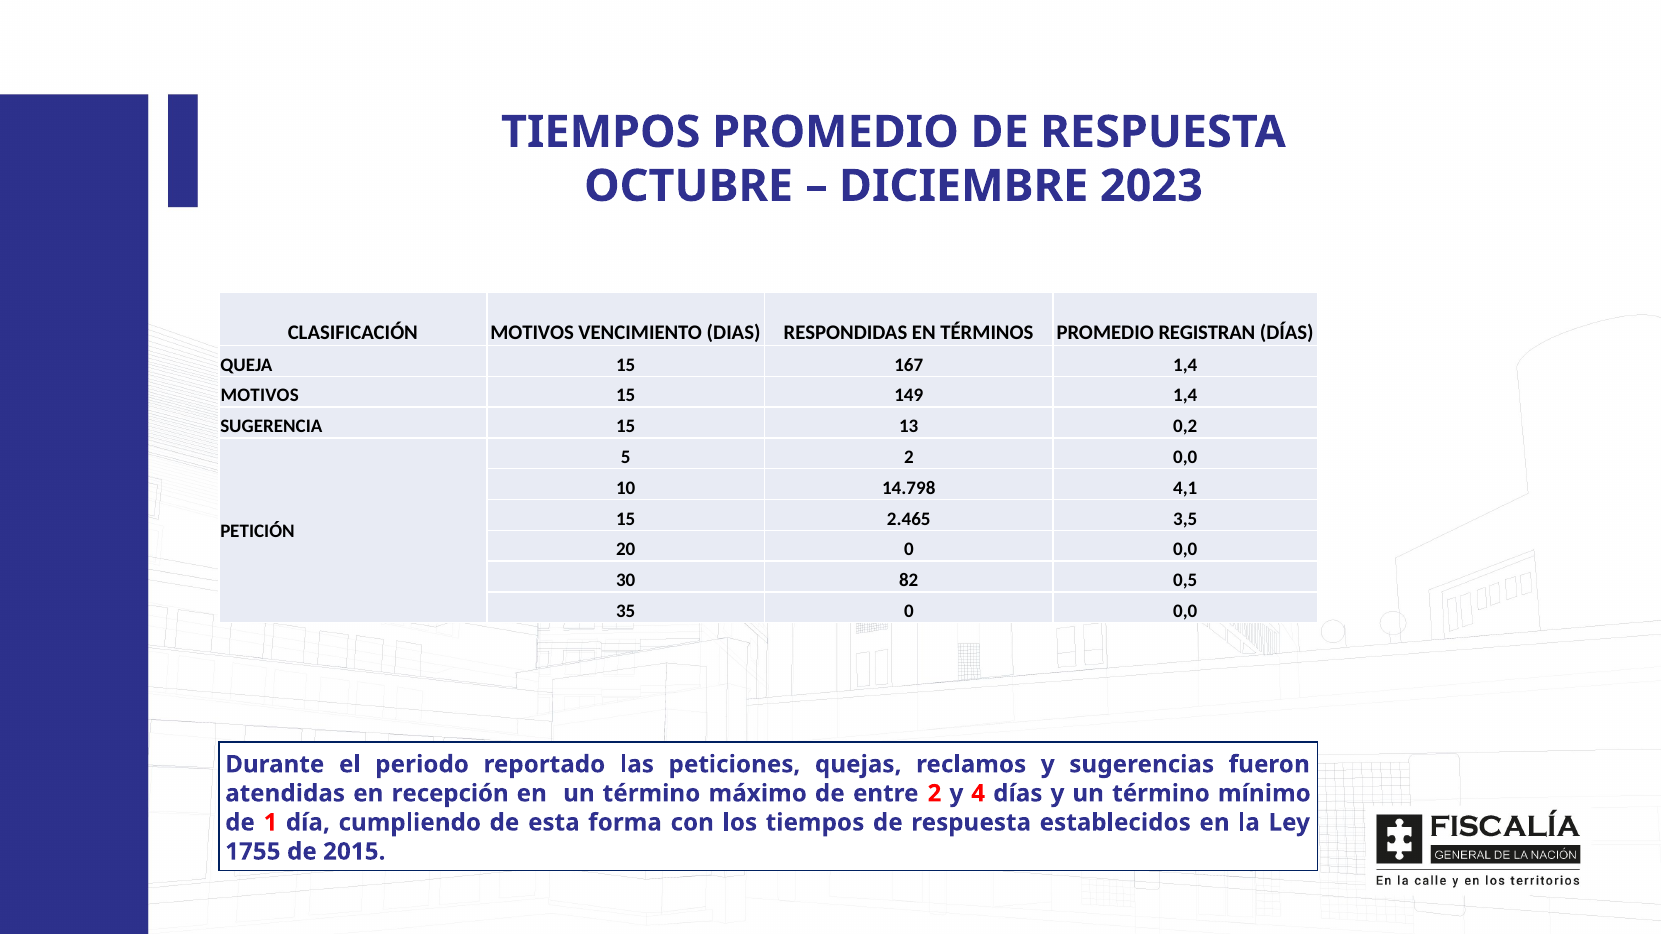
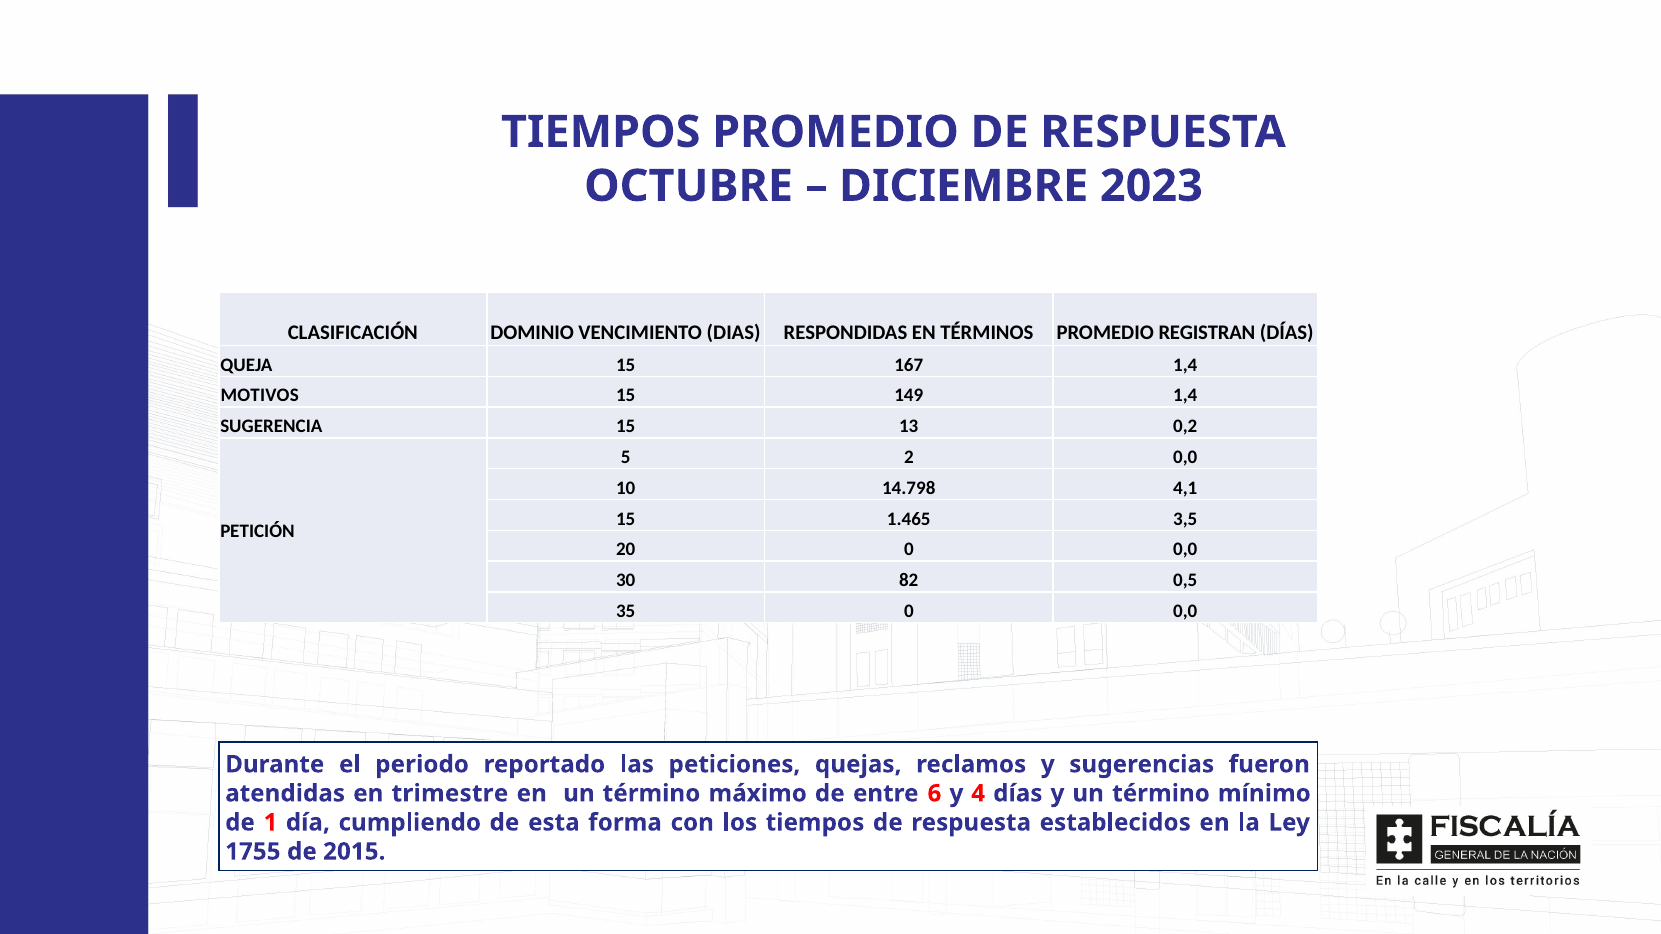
CLASIFICACIÓN MOTIVOS: MOTIVOS -> DOMINIO
2.465: 2.465 -> 1.465
recepción: recepción -> trimestre
entre 2: 2 -> 6
